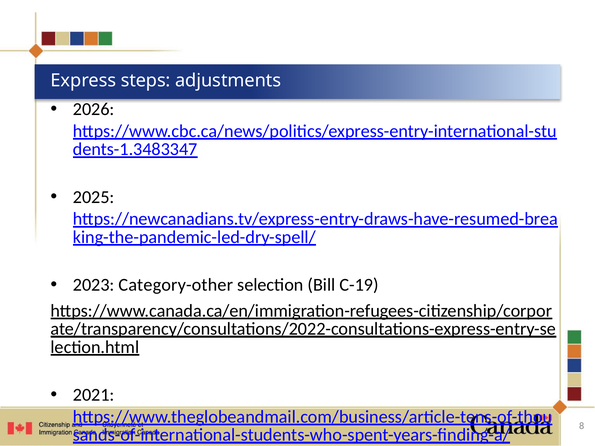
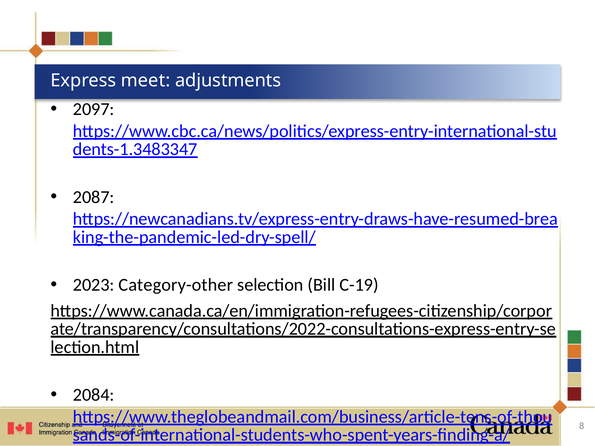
steps: steps -> meet
2026: 2026 -> 2097
2025: 2025 -> 2087
2021: 2021 -> 2084
